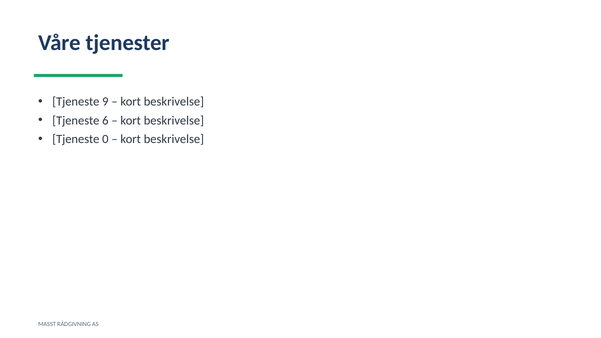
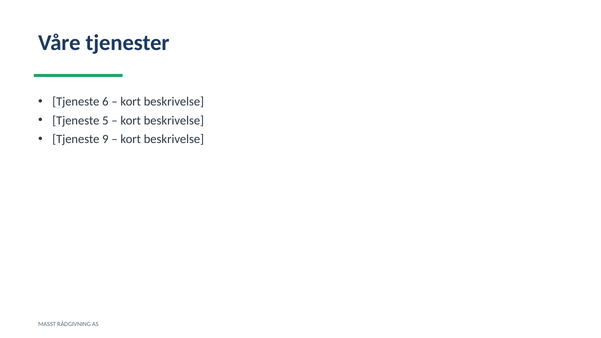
9: 9 -> 6
6: 6 -> 5
0: 0 -> 9
